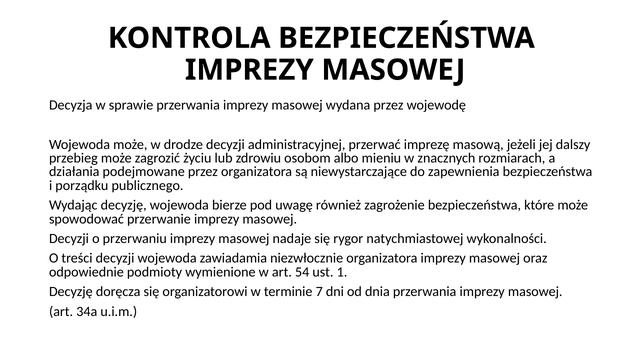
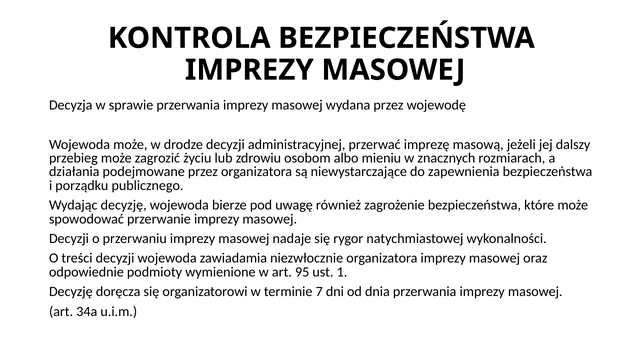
54: 54 -> 95
